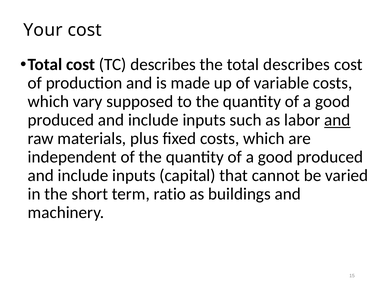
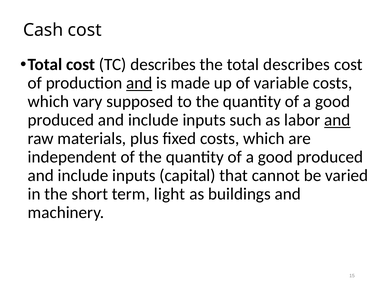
Your: Your -> Cash
and at (139, 83) underline: none -> present
ratio: ratio -> light
